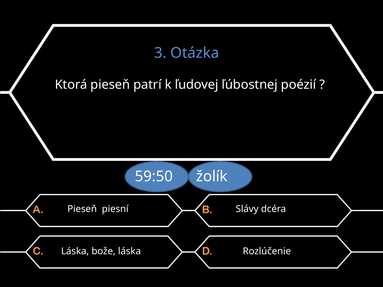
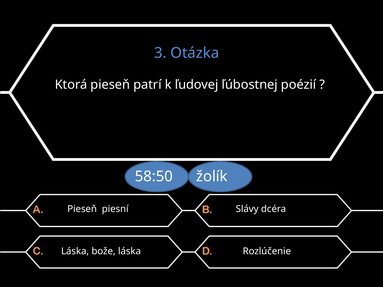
59:50: 59:50 -> 58:50
